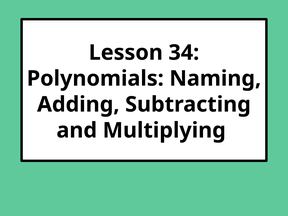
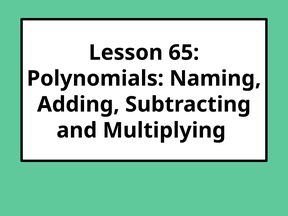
34: 34 -> 65
